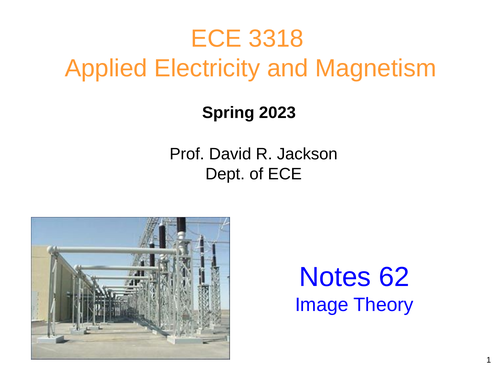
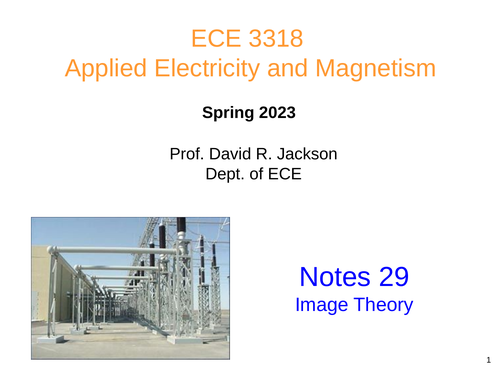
62: 62 -> 29
